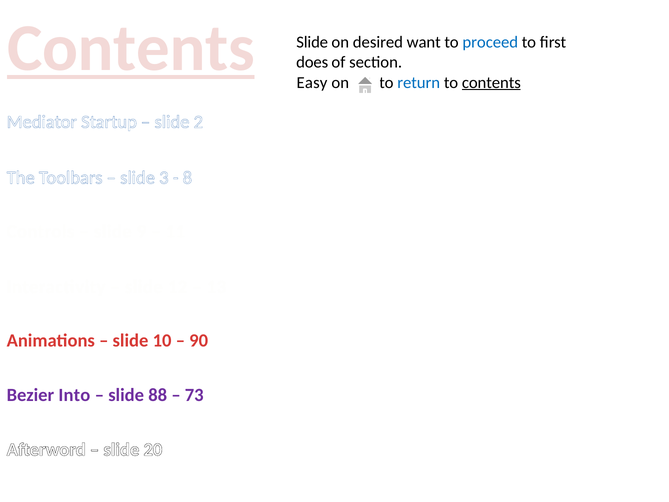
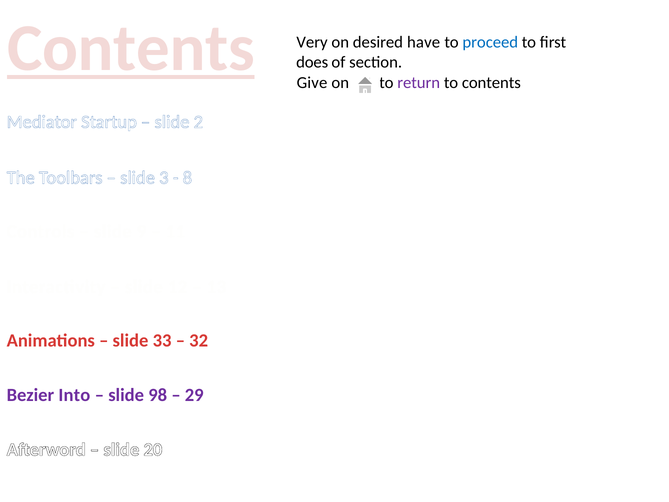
Slide at (312, 42): Slide -> Very
want: want -> have
Easy: Easy -> Give
return colour: blue -> purple
contents at (491, 82) underline: present -> none
10: 10 -> 33
90: 90 -> 32
88: 88 -> 98
73: 73 -> 29
